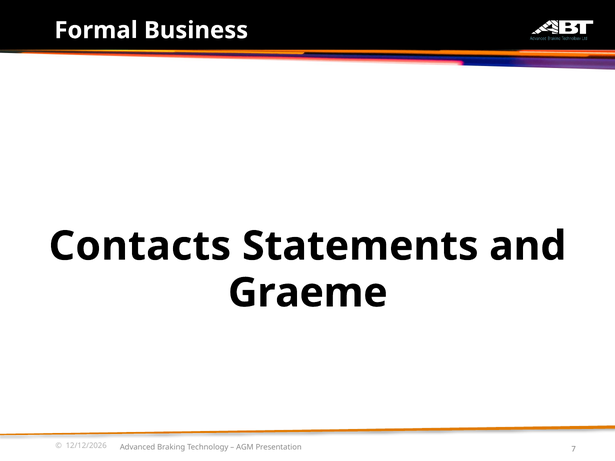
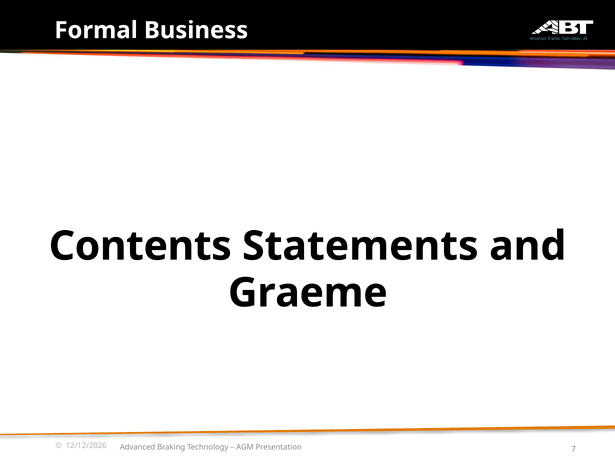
Contacts: Contacts -> Contents
